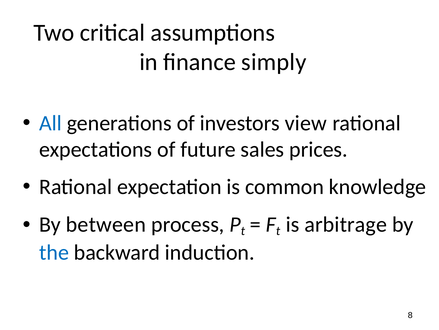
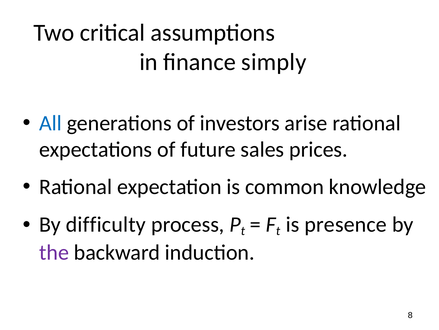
view: view -> arise
between: between -> difficulty
arbitrage: arbitrage -> presence
the colour: blue -> purple
